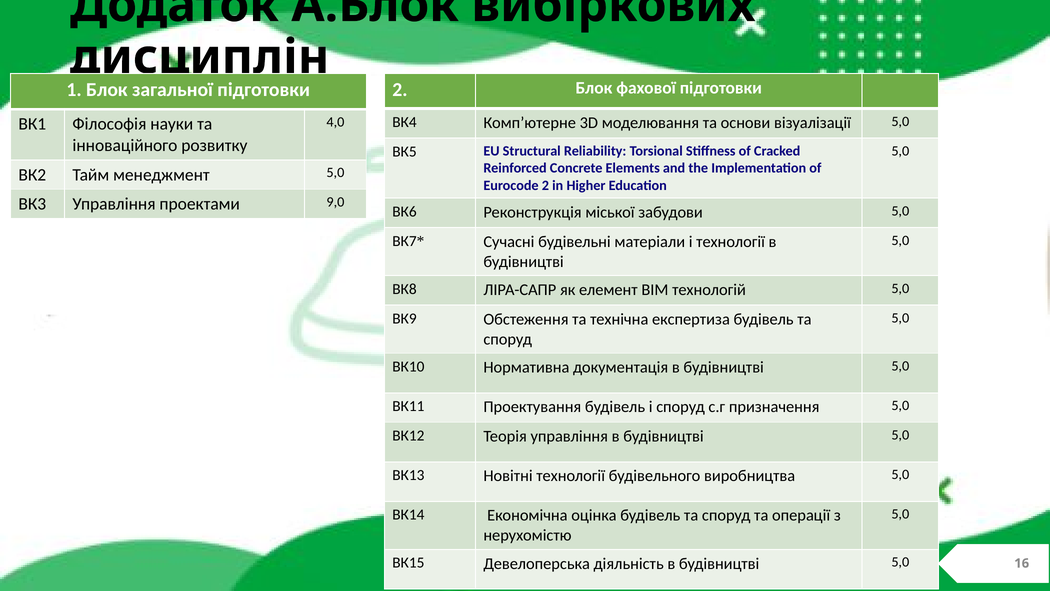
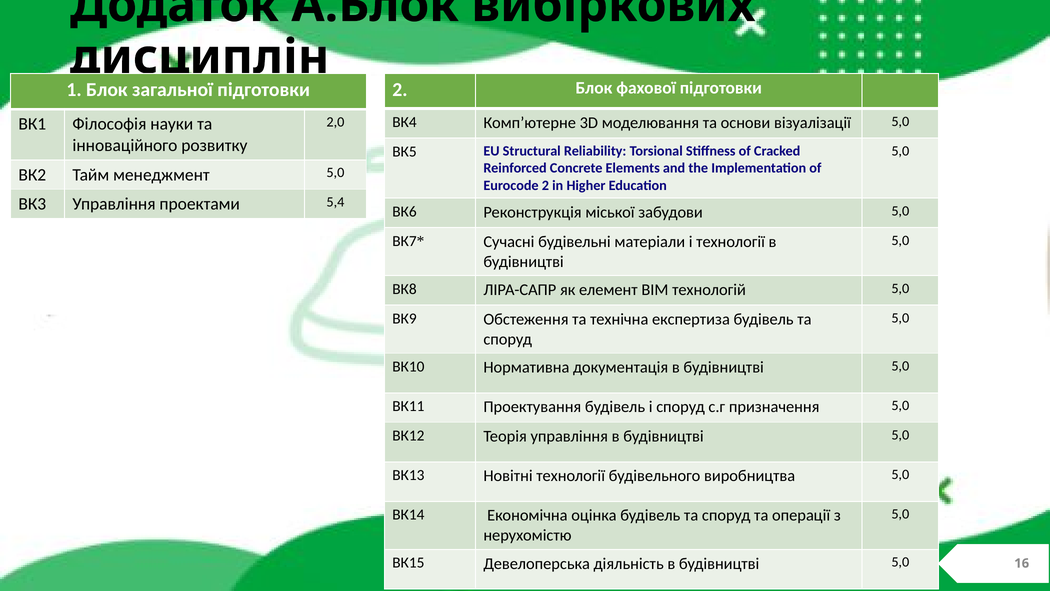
4,0: 4,0 -> 2,0
9,0: 9,0 -> 5,4
